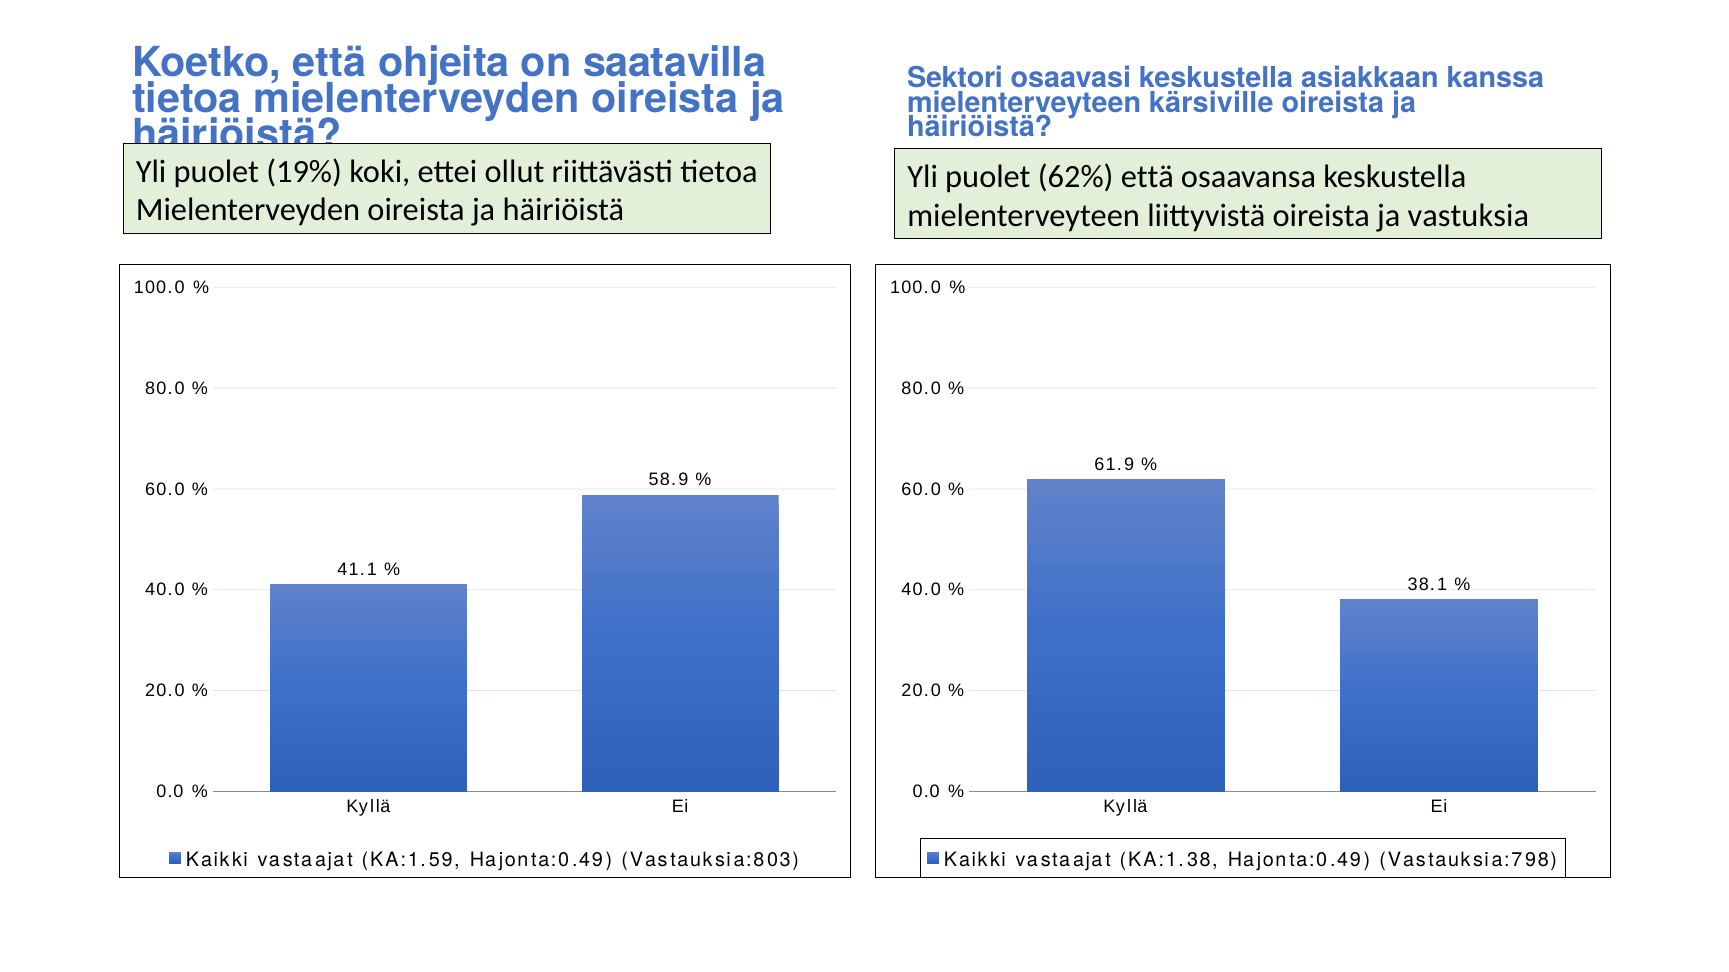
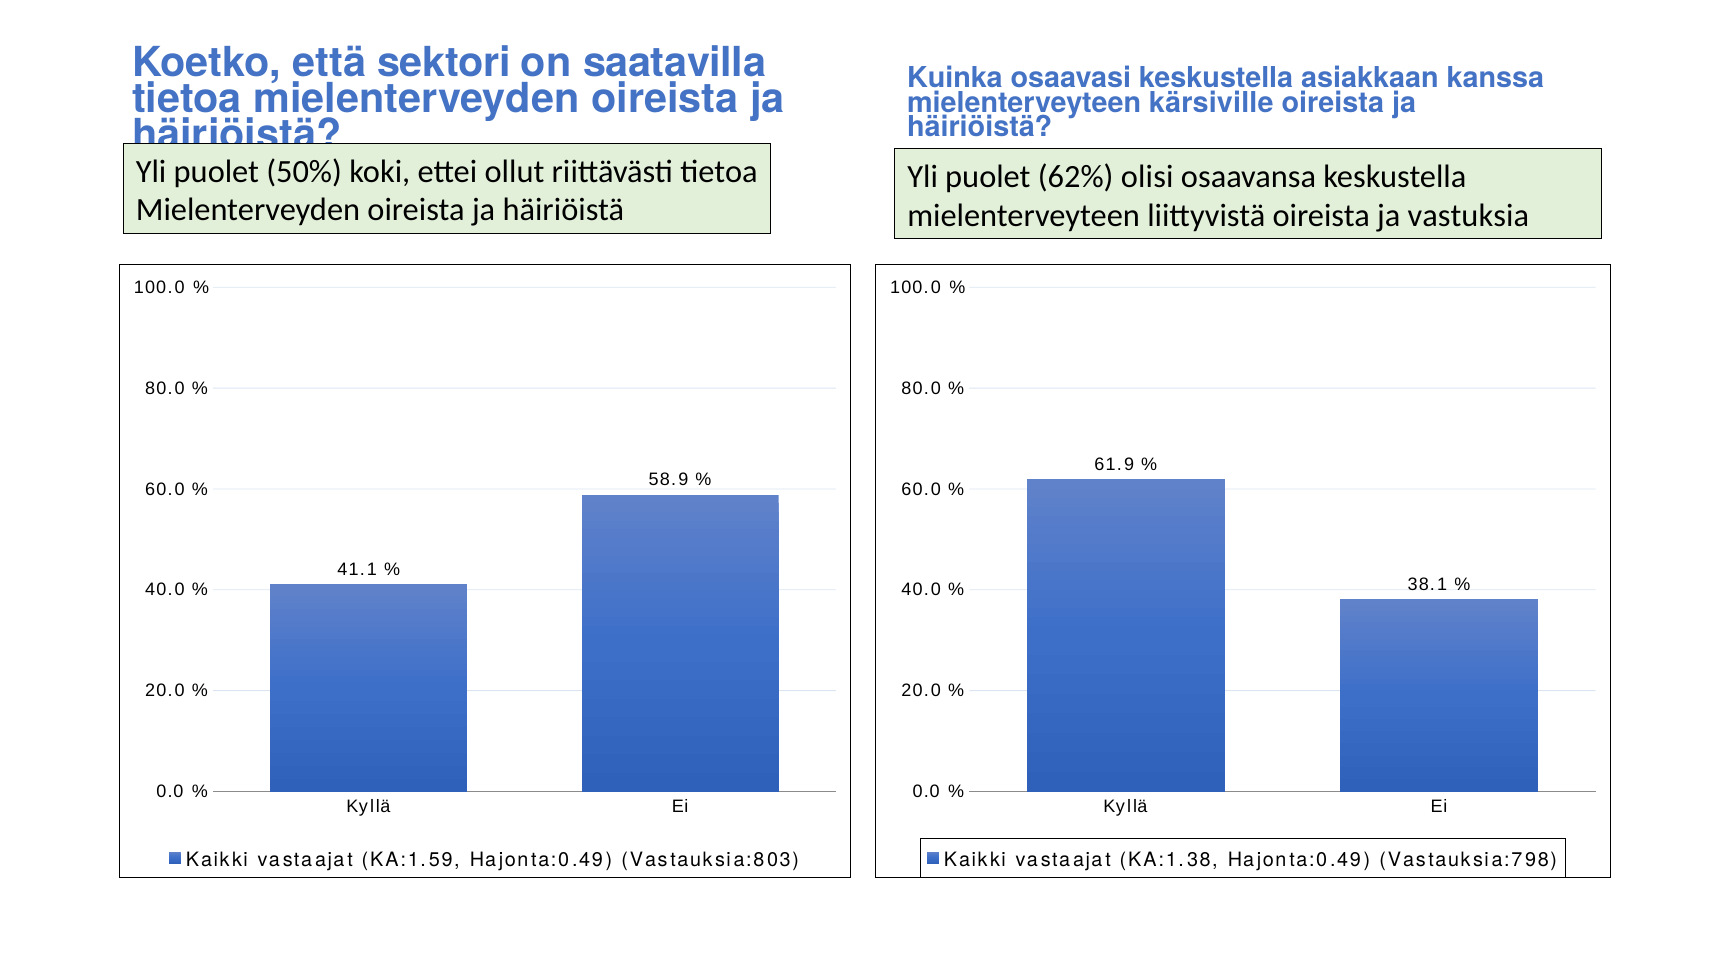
ohjeita: ohjeita -> sektori
Sektori: Sektori -> Kuinka
19%: 19% -> 50%
62% että: että -> olisi
